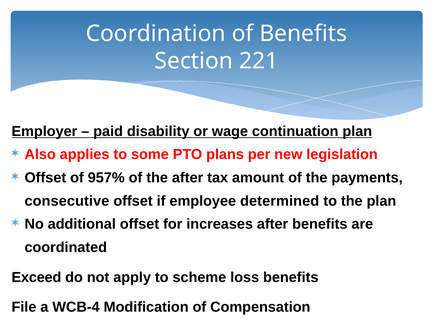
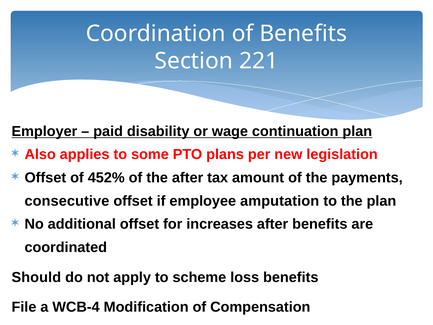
957%: 957% -> 452%
determined: determined -> amputation
Exceed: Exceed -> Should
